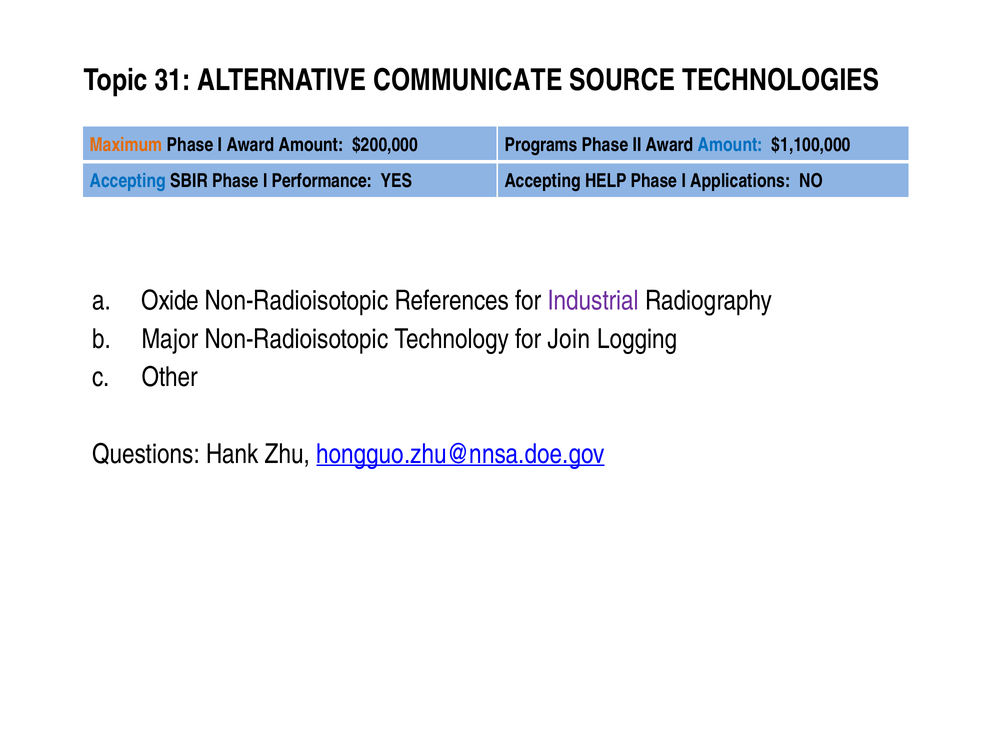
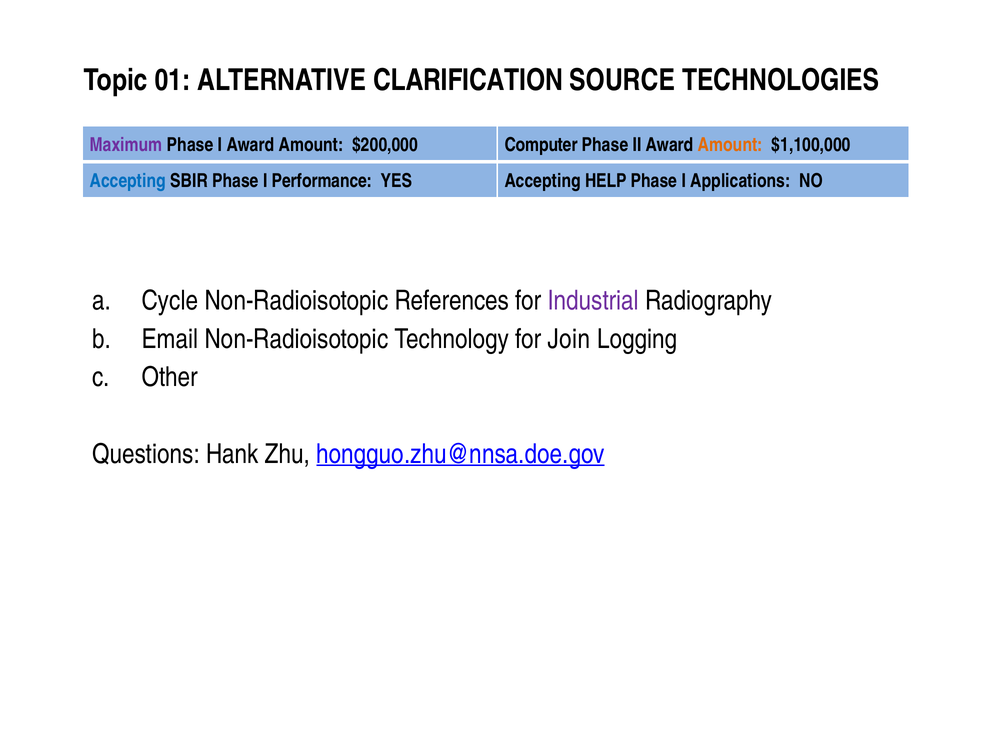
31: 31 -> 01
COMMUNICATE: COMMUNICATE -> CLARIFICATION
Maximum colour: orange -> purple
Programs: Programs -> Computer
Amount at (730, 145) colour: blue -> orange
Oxide: Oxide -> Cycle
Major: Major -> Email
